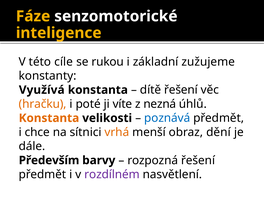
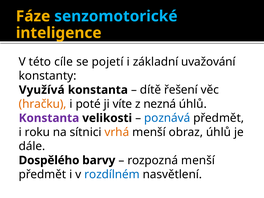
senzomotorické colour: white -> light blue
rukou: rukou -> pojetí
zužujeme: zužujeme -> uvažování
Konstanta at (49, 118) colour: orange -> purple
chce: chce -> roku
obraz dění: dění -> úhlů
Především: Především -> Dospělého
rozpozná řešení: řešení -> menší
rozdílném colour: purple -> blue
